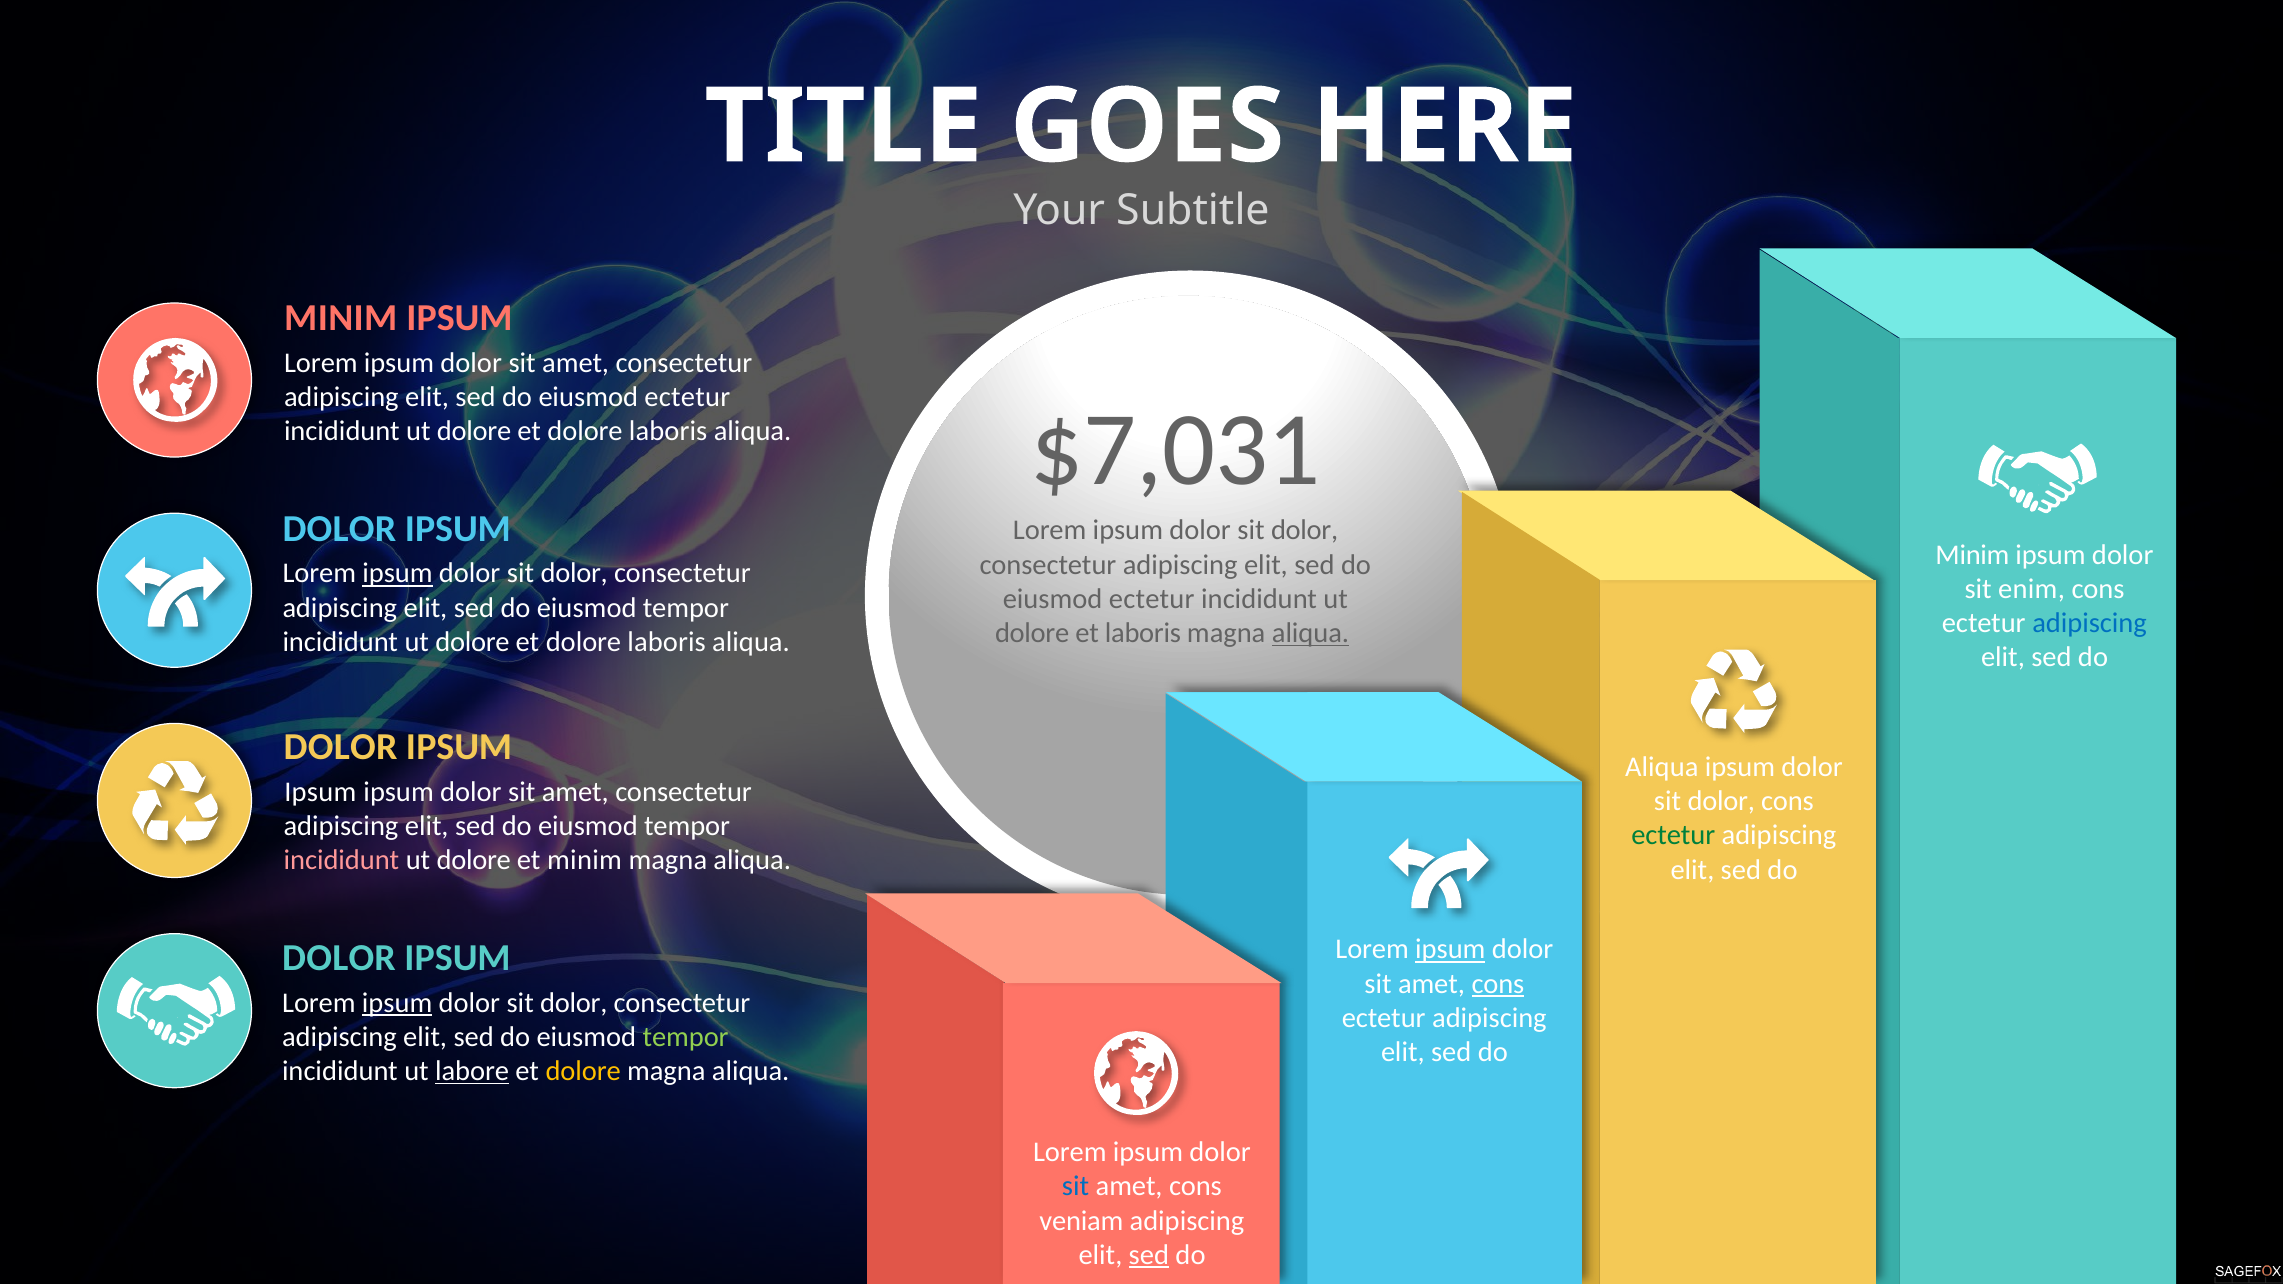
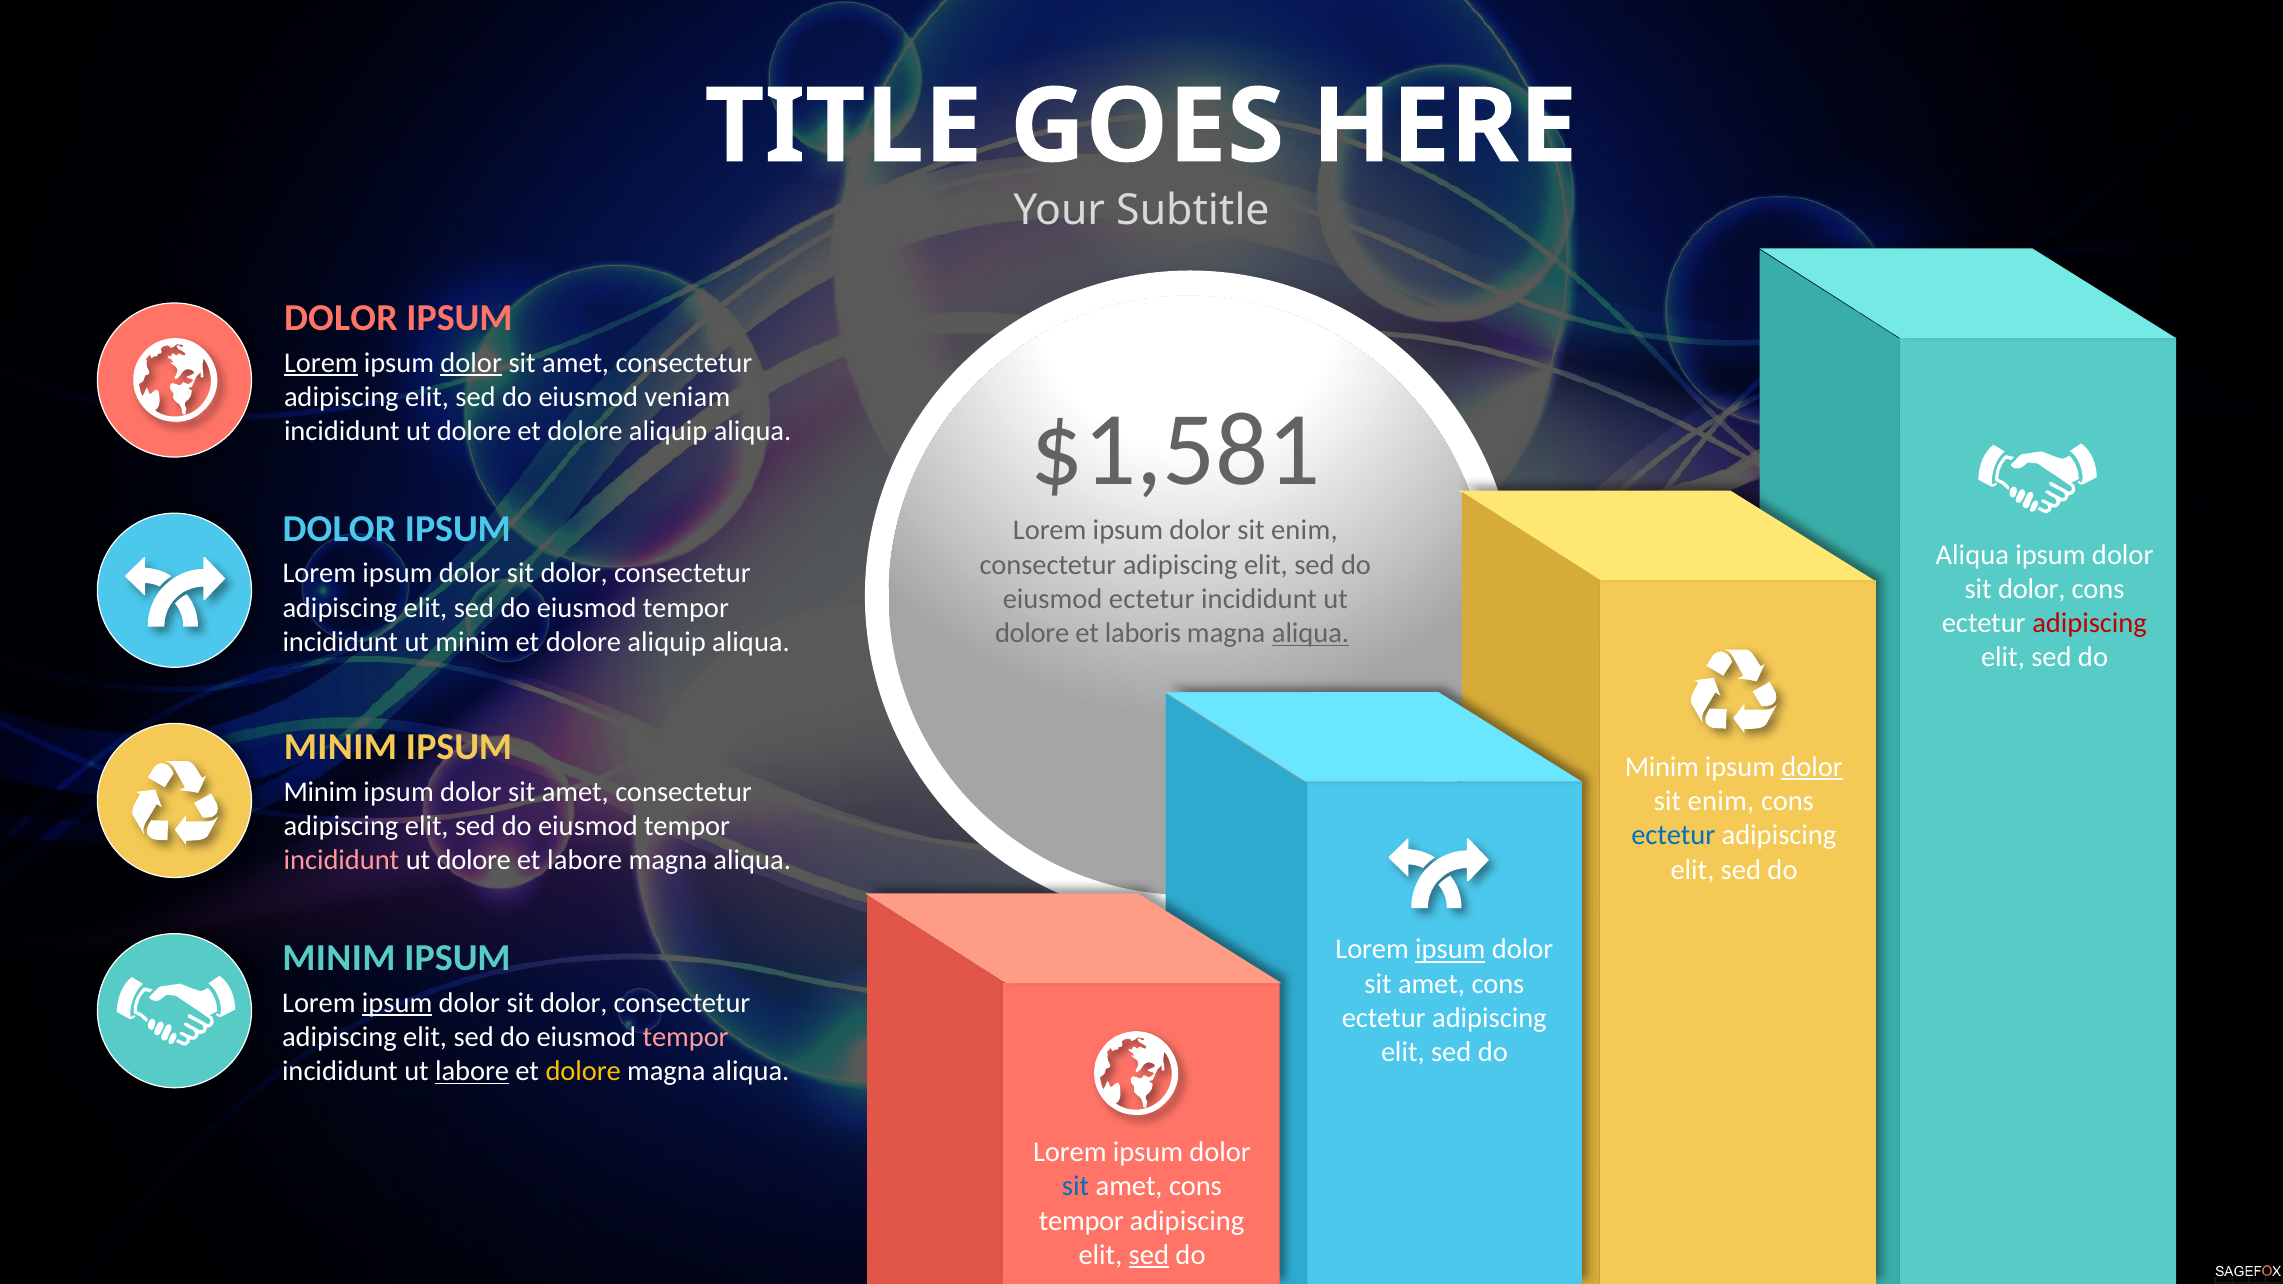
MINIM at (341, 318): MINIM -> DOLOR
Lorem at (321, 363) underline: none -> present
dolor at (471, 363) underline: none -> present
ectetur at (687, 397): ectetur -> veniam
laboris at (668, 432): laboris -> aliquip
$7,031: $7,031 -> $1,581
dolor at (1305, 531): dolor -> enim
Minim at (1972, 555): Minim -> Aliqua
ipsum at (397, 574) underline: present -> none
enim at (2032, 589): enim -> dolor
adipiscing at (2090, 623) colour: blue -> red
dolore at (473, 642): dolore -> minim
laboris at (667, 642): laboris -> aliquip
DOLOR at (341, 747): DOLOR -> MINIM
Aliqua at (1662, 767): Aliqua -> Minim
dolor at (1812, 767) underline: none -> present
Ipsum at (320, 792): Ipsum -> Minim
dolor at (1721, 801): dolor -> enim
ectetur at (1673, 836) colour: green -> blue
et minim: minim -> labore
DOLOR at (339, 958): DOLOR -> MINIM
cons at (1498, 984) underline: present -> none
tempor at (686, 1037) colour: light green -> pink
veniam at (1081, 1221): veniam -> tempor
